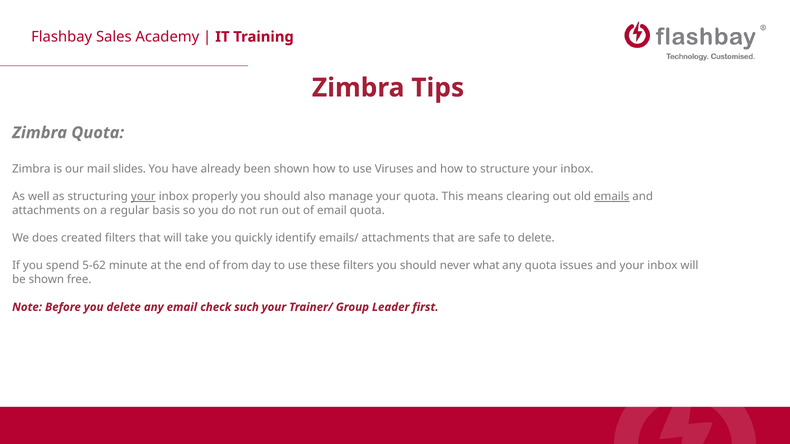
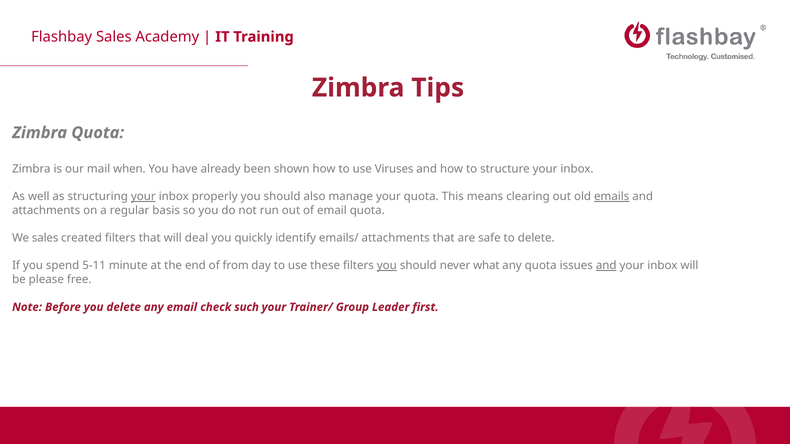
slides: slides -> when
We does: does -> sales
take: take -> deal
5-62: 5-62 -> 5-11
you at (387, 266) underline: none -> present
and at (606, 266) underline: none -> present
be shown: shown -> please
